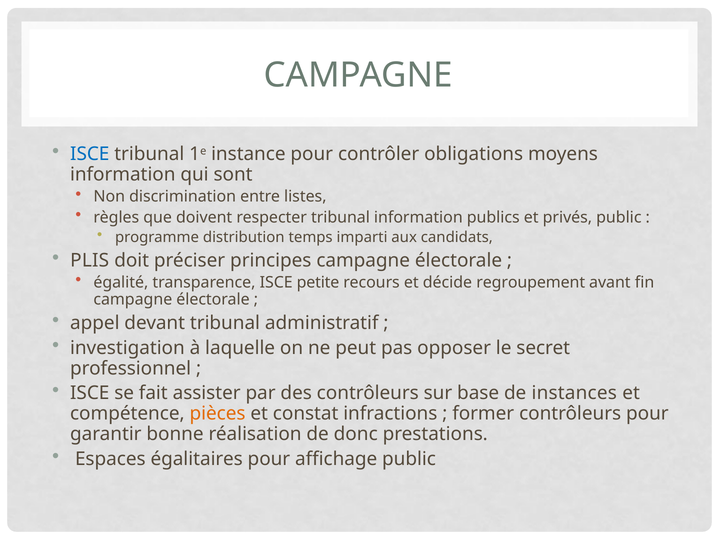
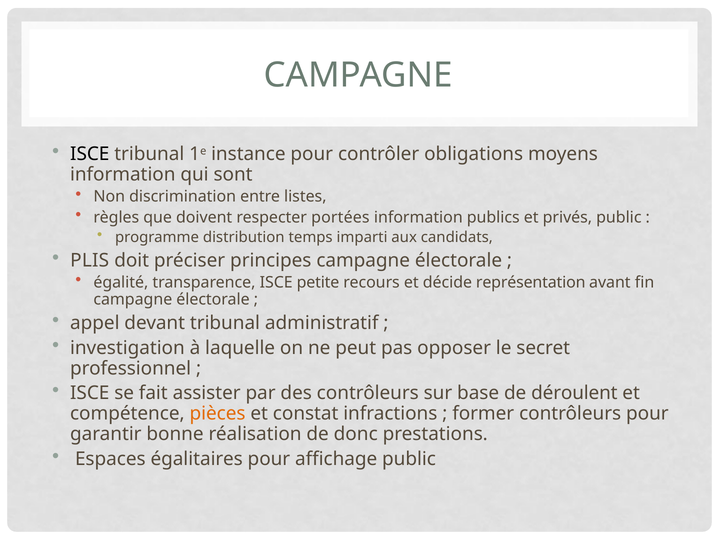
ISCE at (90, 154) colour: blue -> black
respecter tribunal: tribunal -> portées
regroupement: regroupement -> représentation
instances: instances -> déroulent
